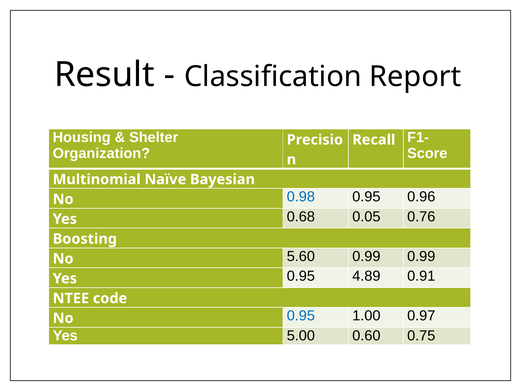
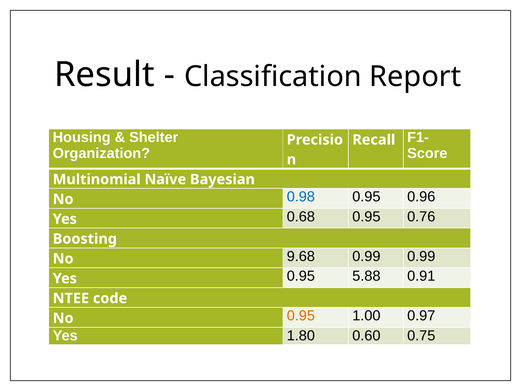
0.68 0.05: 0.05 -> 0.95
5.60: 5.60 -> 9.68
4.89: 4.89 -> 5.88
0.95 at (301, 316) colour: blue -> orange
5.00: 5.00 -> 1.80
